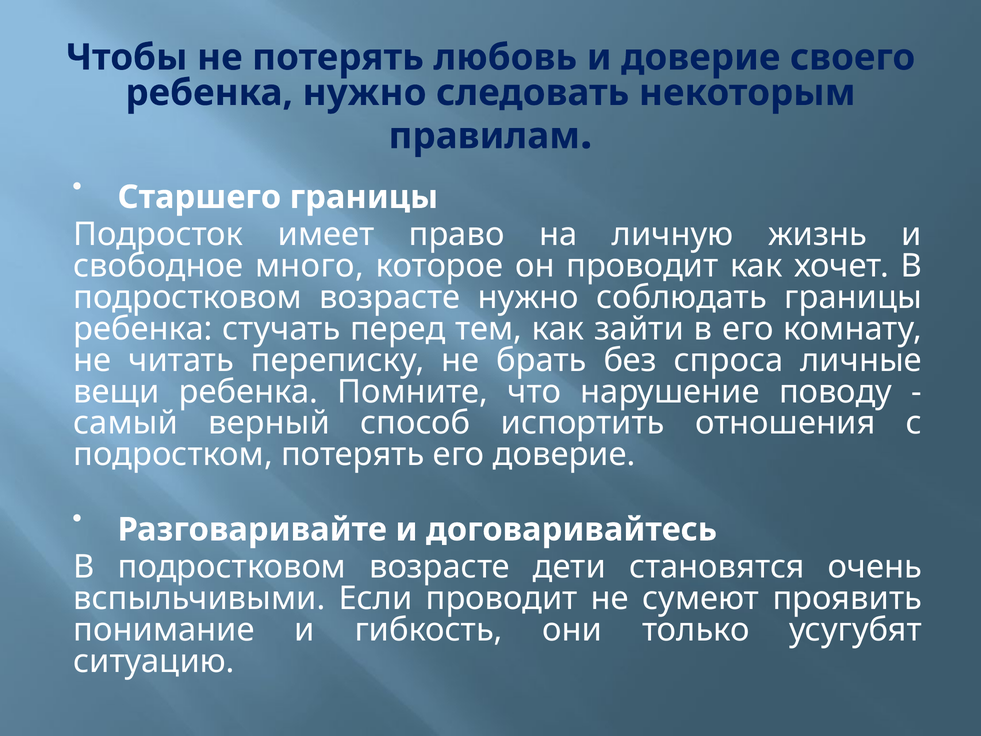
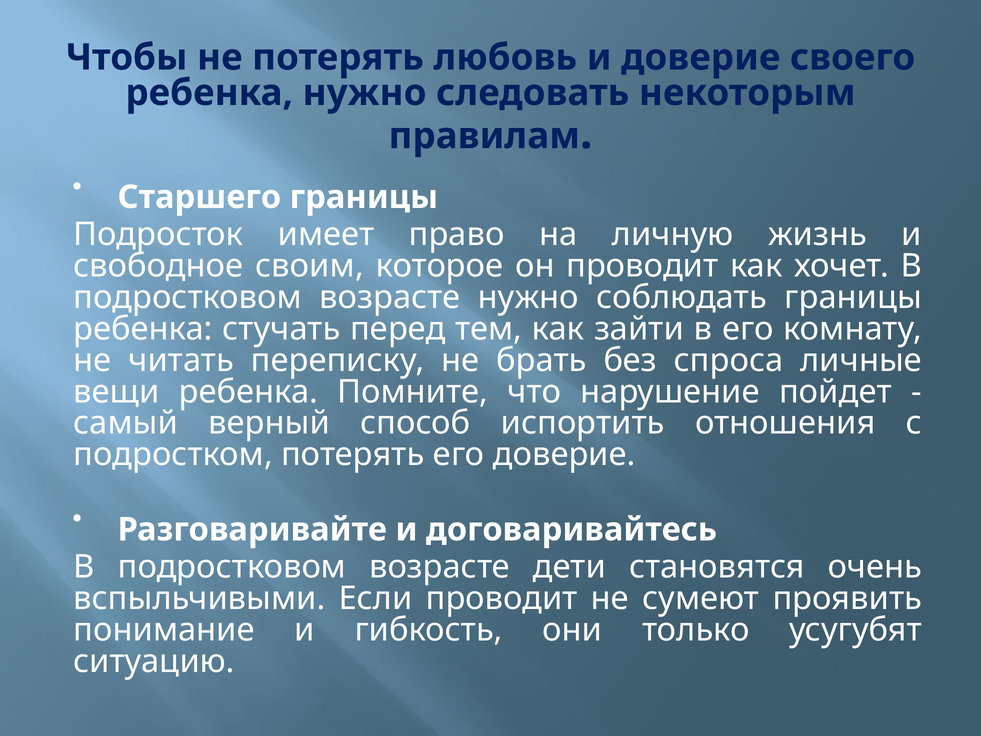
много: много -> своим
поводу: поводу -> пойдет
